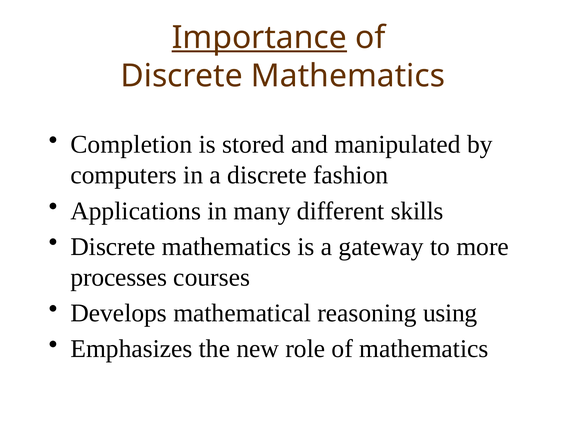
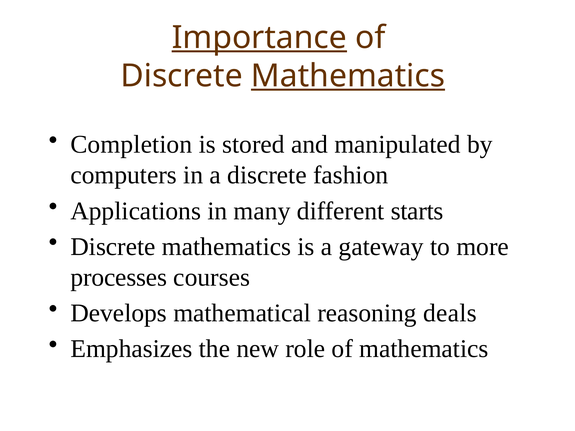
Mathematics at (348, 76) underline: none -> present
skills: skills -> starts
using: using -> deals
